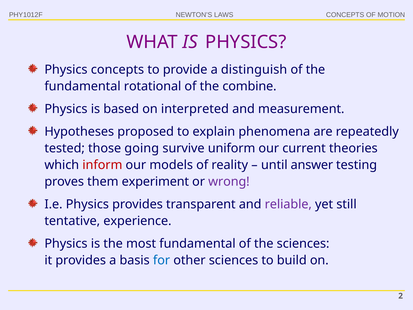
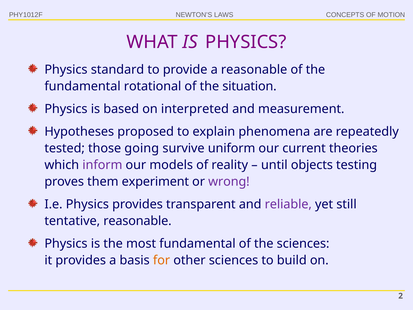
Physics concepts: concepts -> standard
a distinguish: distinguish -> reasonable
combine: combine -> situation
inform colour: red -> purple
answer: answer -> objects
tentative experience: experience -> reasonable
for colour: blue -> orange
